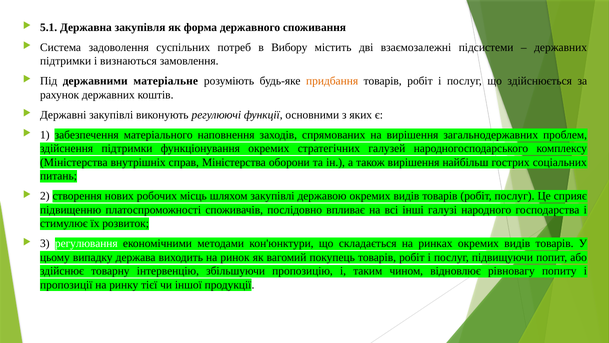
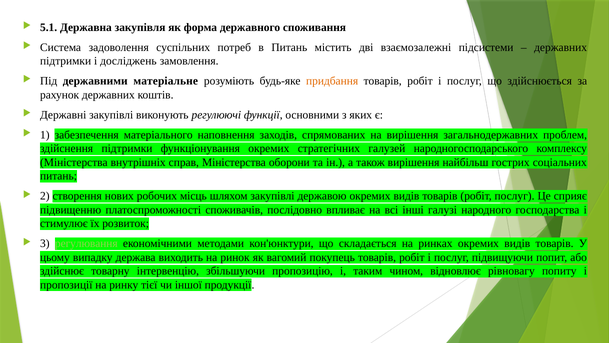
в Вибору: Вибору -> Питань
визнаються: визнаються -> досліджень
регулювання colour: white -> light green
